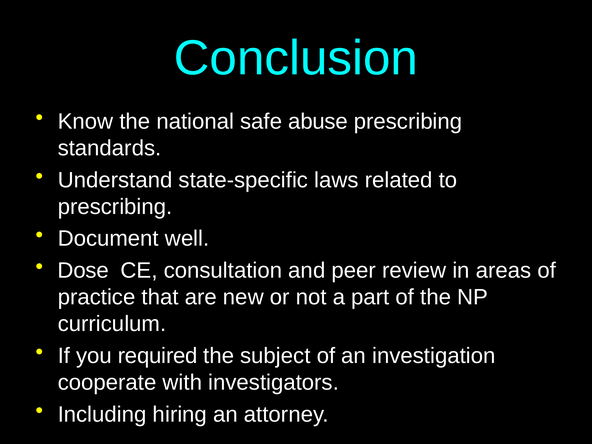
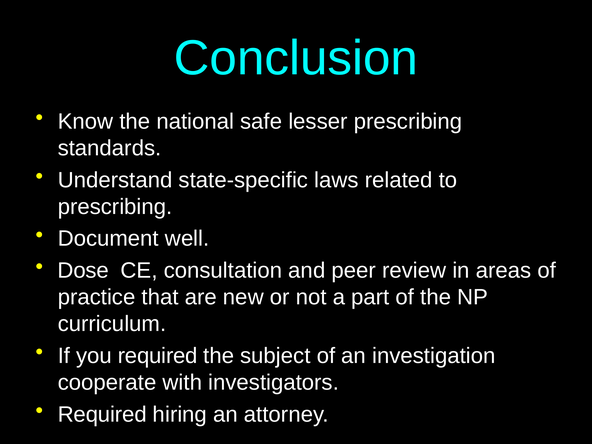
abuse: abuse -> lesser
Including at (102, 414): Including -> Required
